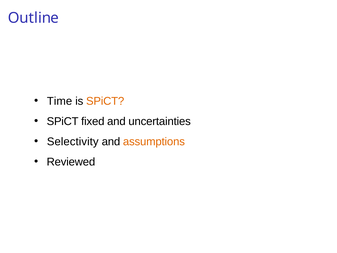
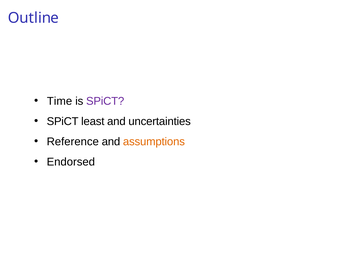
SPiCT at (105, 101) colour: orange -> purple
fixed: fixed -> least
Selectivity: Selectivity -> Reference
Reviewed: Reviewed -> Endorsed
